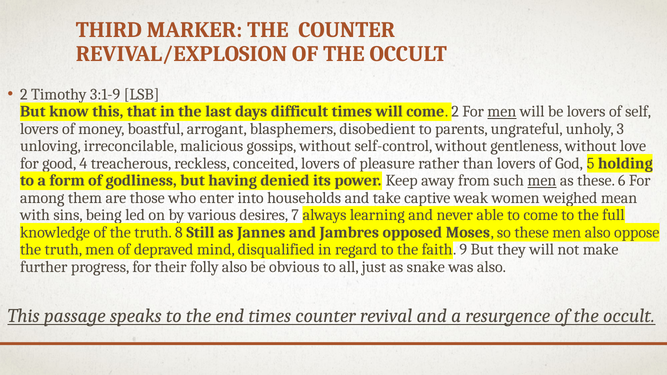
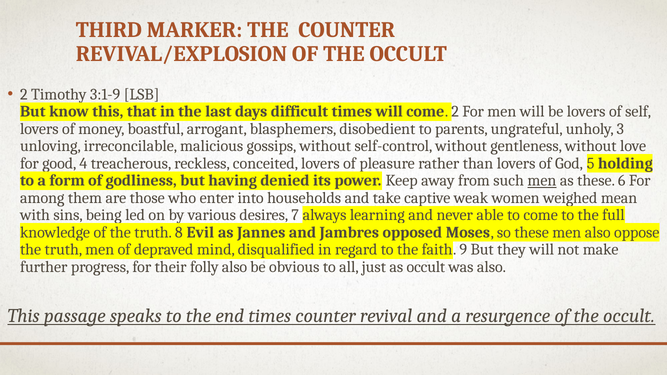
men at (502, 112) underline: present -> none
Still: Still -> Evil
as snake: snake -> occult
